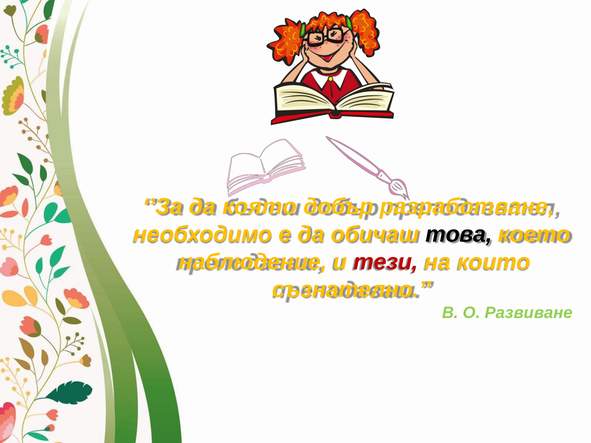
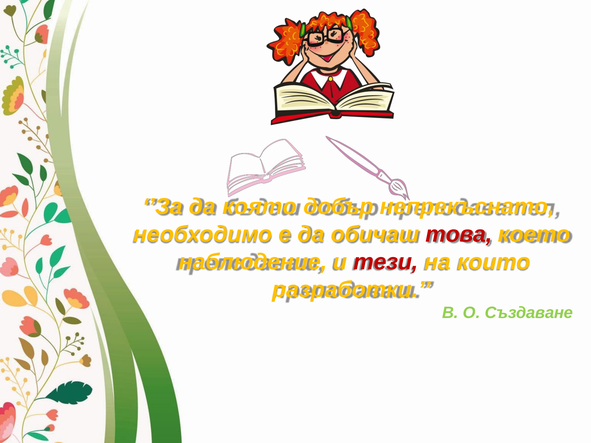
разработване: разработване -> непрекъснато
това colour: black -> red
съзнателно: съзнателно -> разработки
Развиване: Развиване -> Създаване
